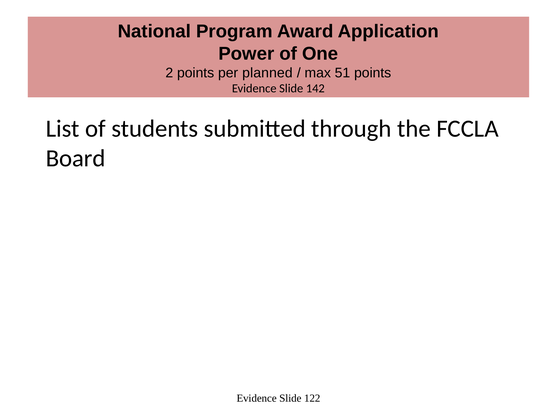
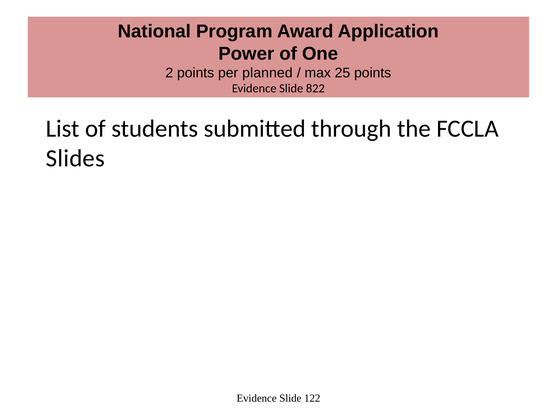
51: 51 -> 25
142: 142 -> 822
Board: Board -> Slides
